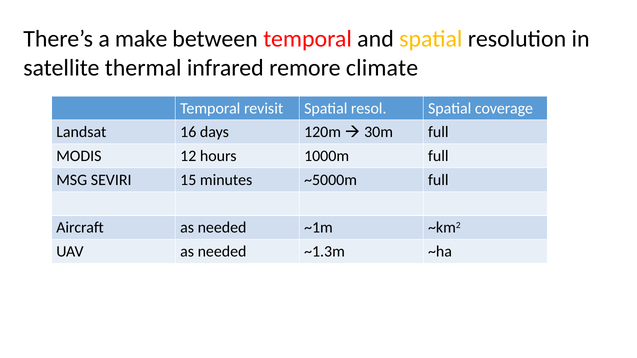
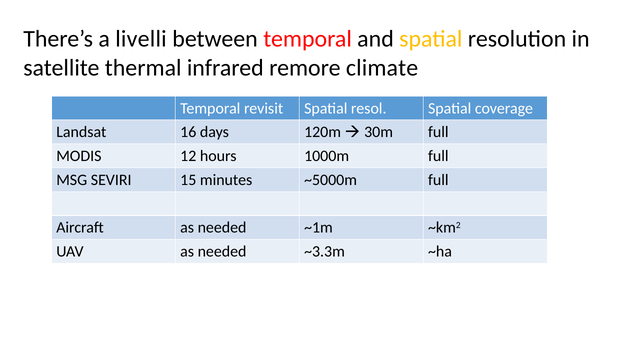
make: make -> livelli
~1.3m: ~1.3m -> ~3.3m
